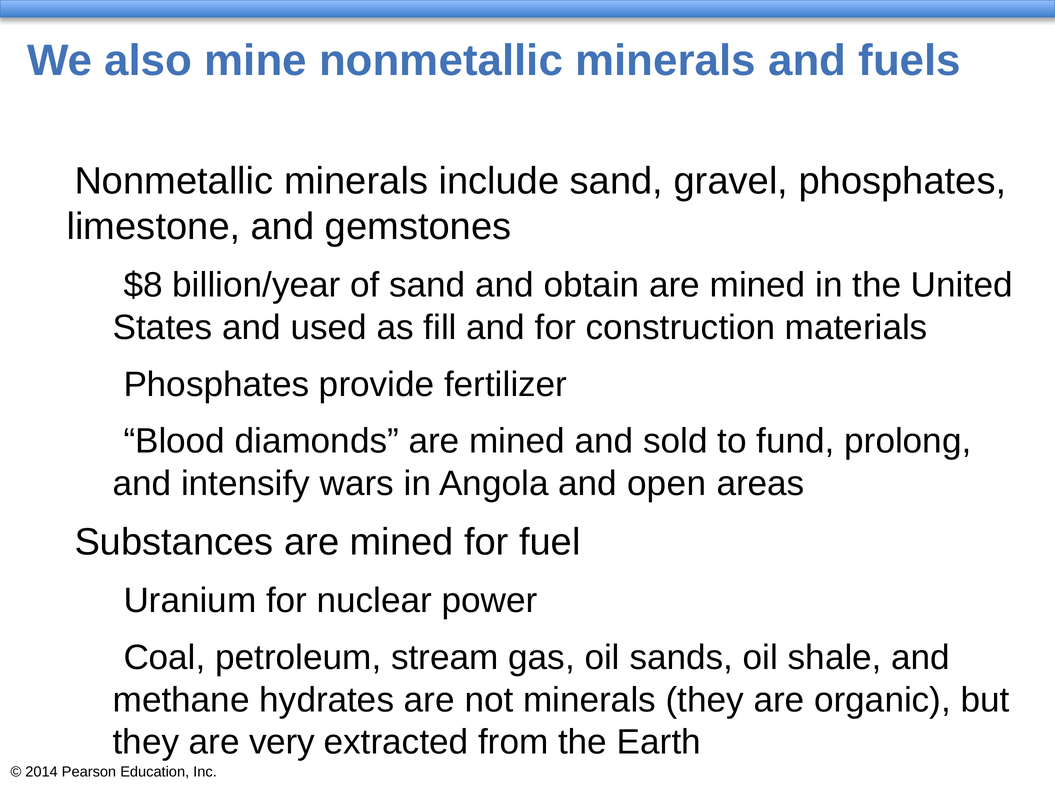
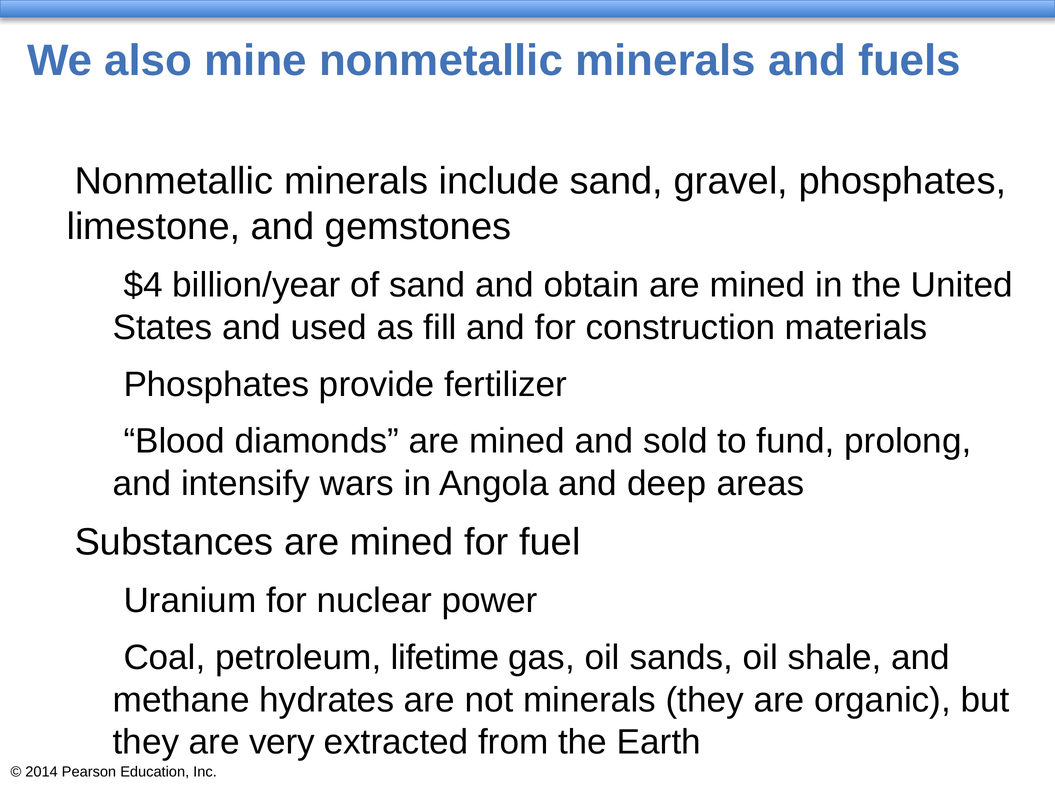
$8: $8 -> $4
open: open -> deep
stream: stream -> lifetime
